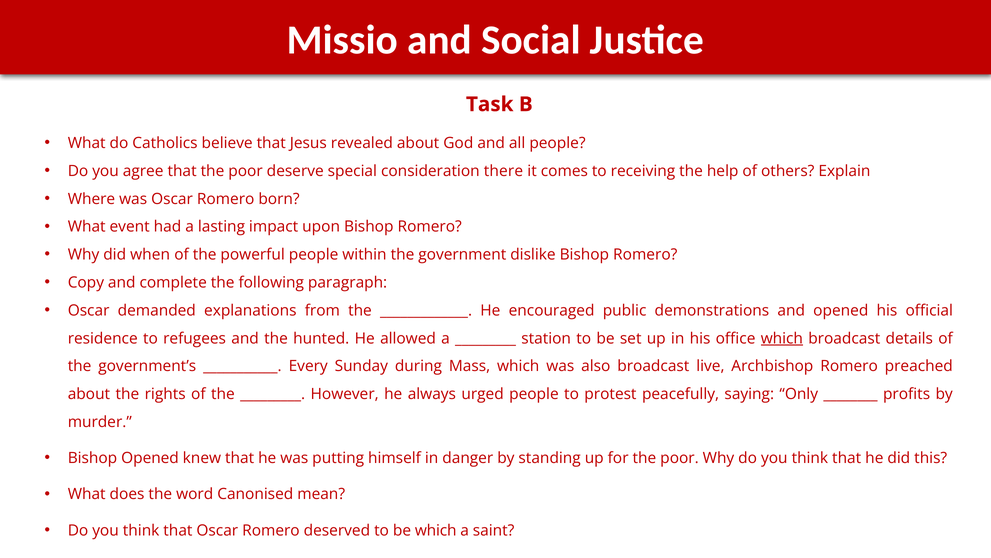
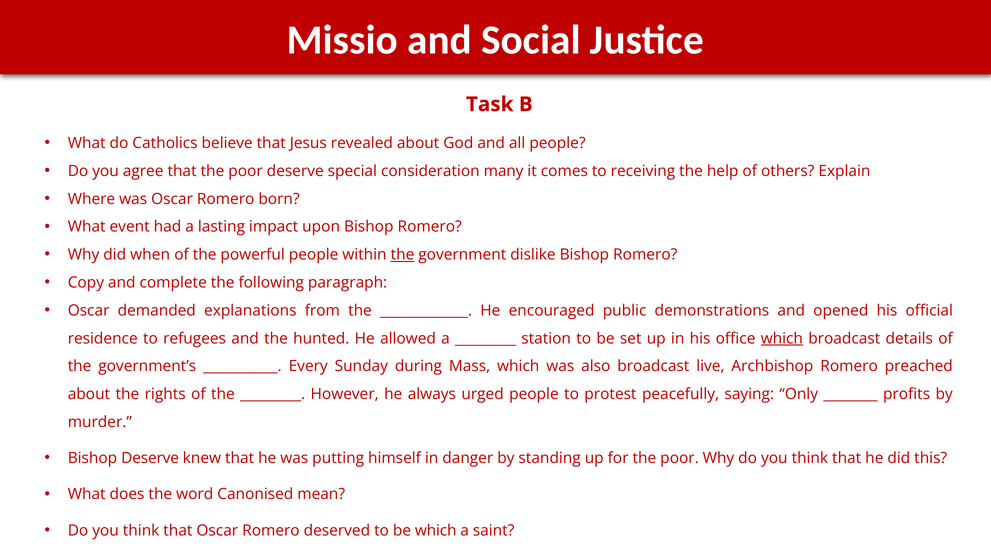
there: there -> many
the at (403, 255) underline: none -> present
Bishop Opened: Opened -> Deserve
